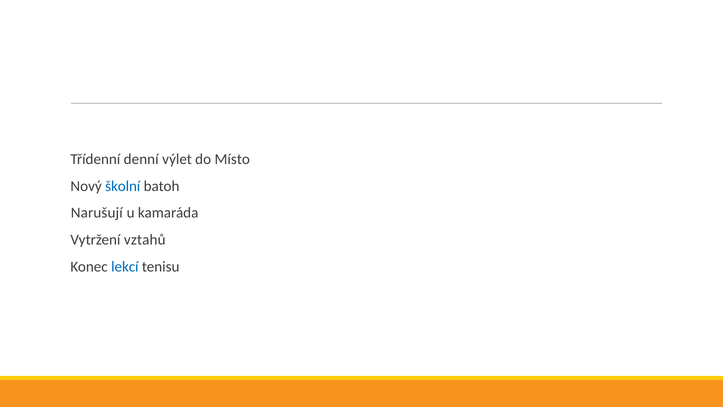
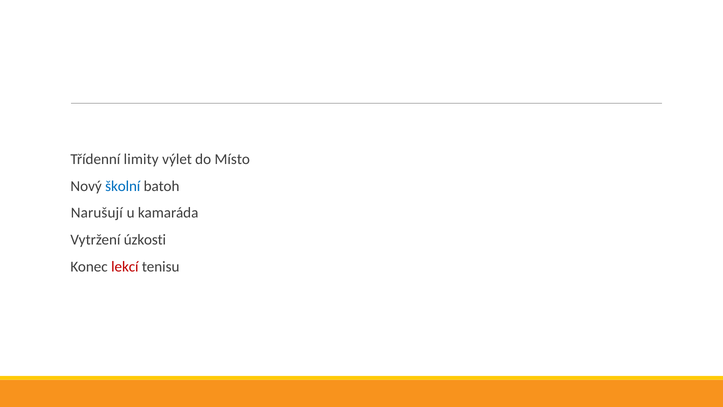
denní: denní -> limity
vztahů: vztahů -> úzkosti
lekcí colour: blue -> red
